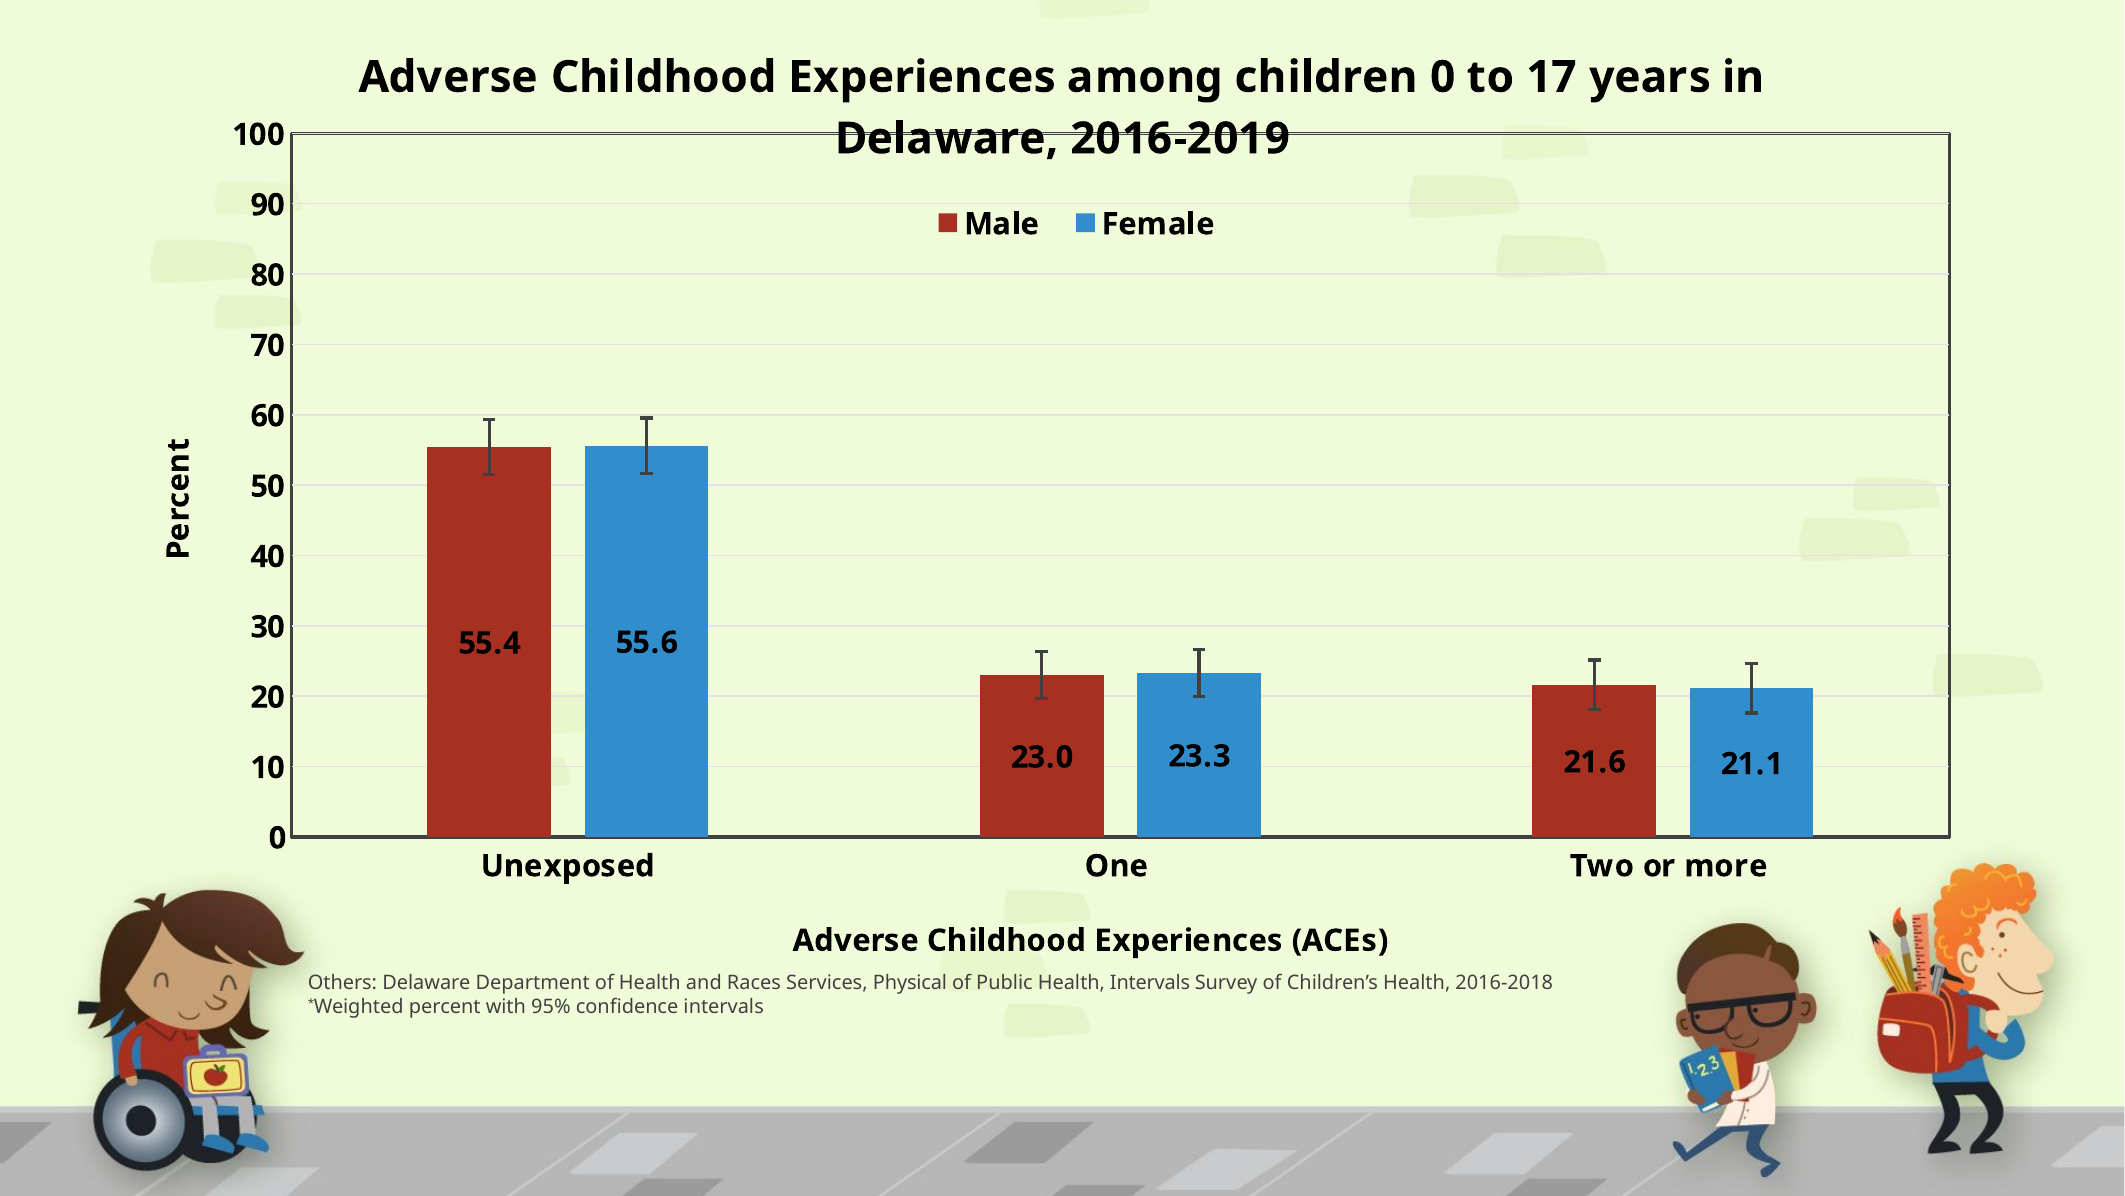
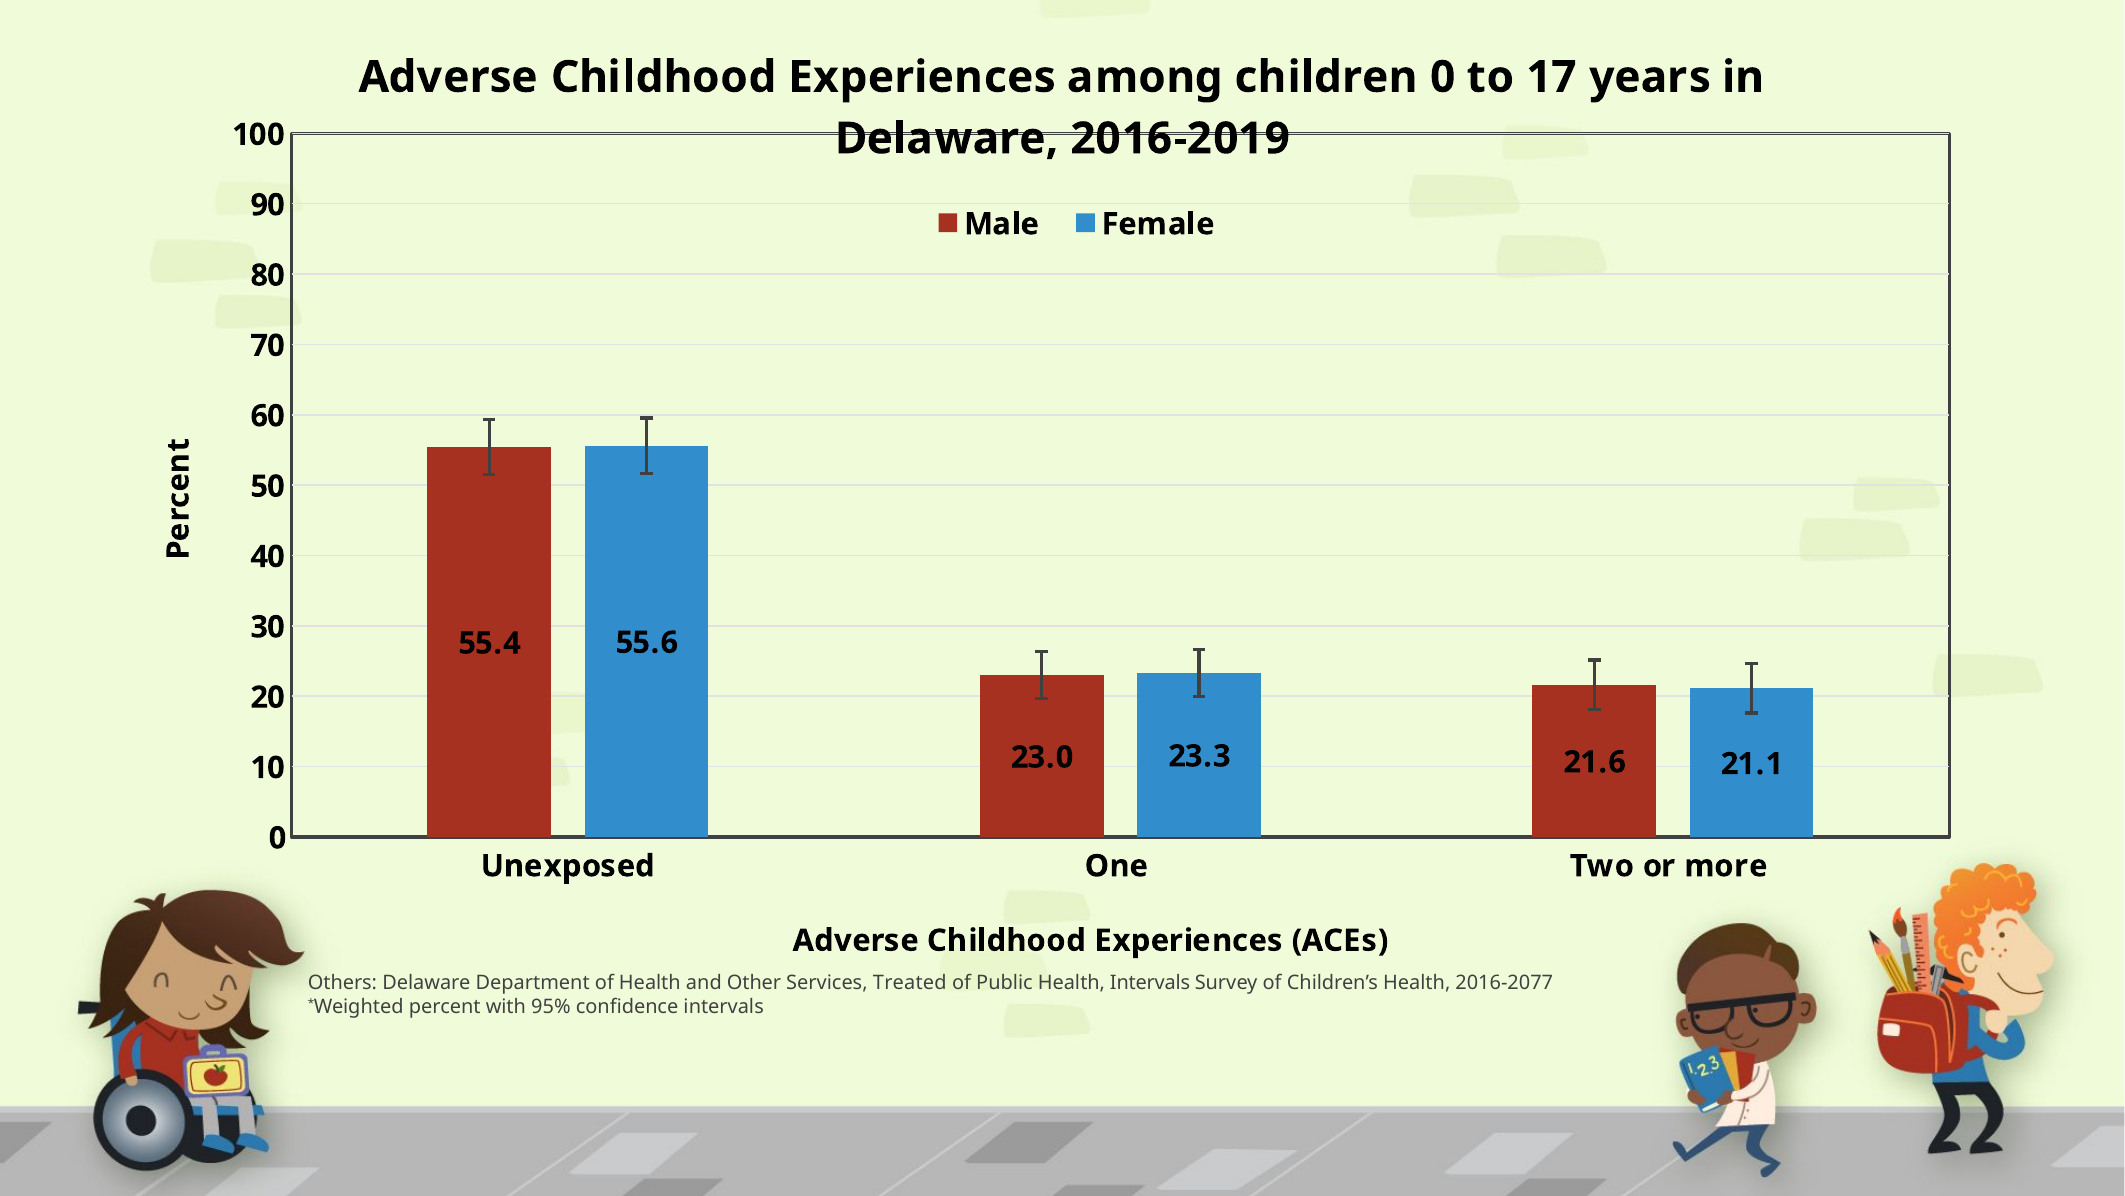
Races: Races -> Other
Physical: Physical -> Treated
2016-2018: 2016-2018 -> 2016-2077
